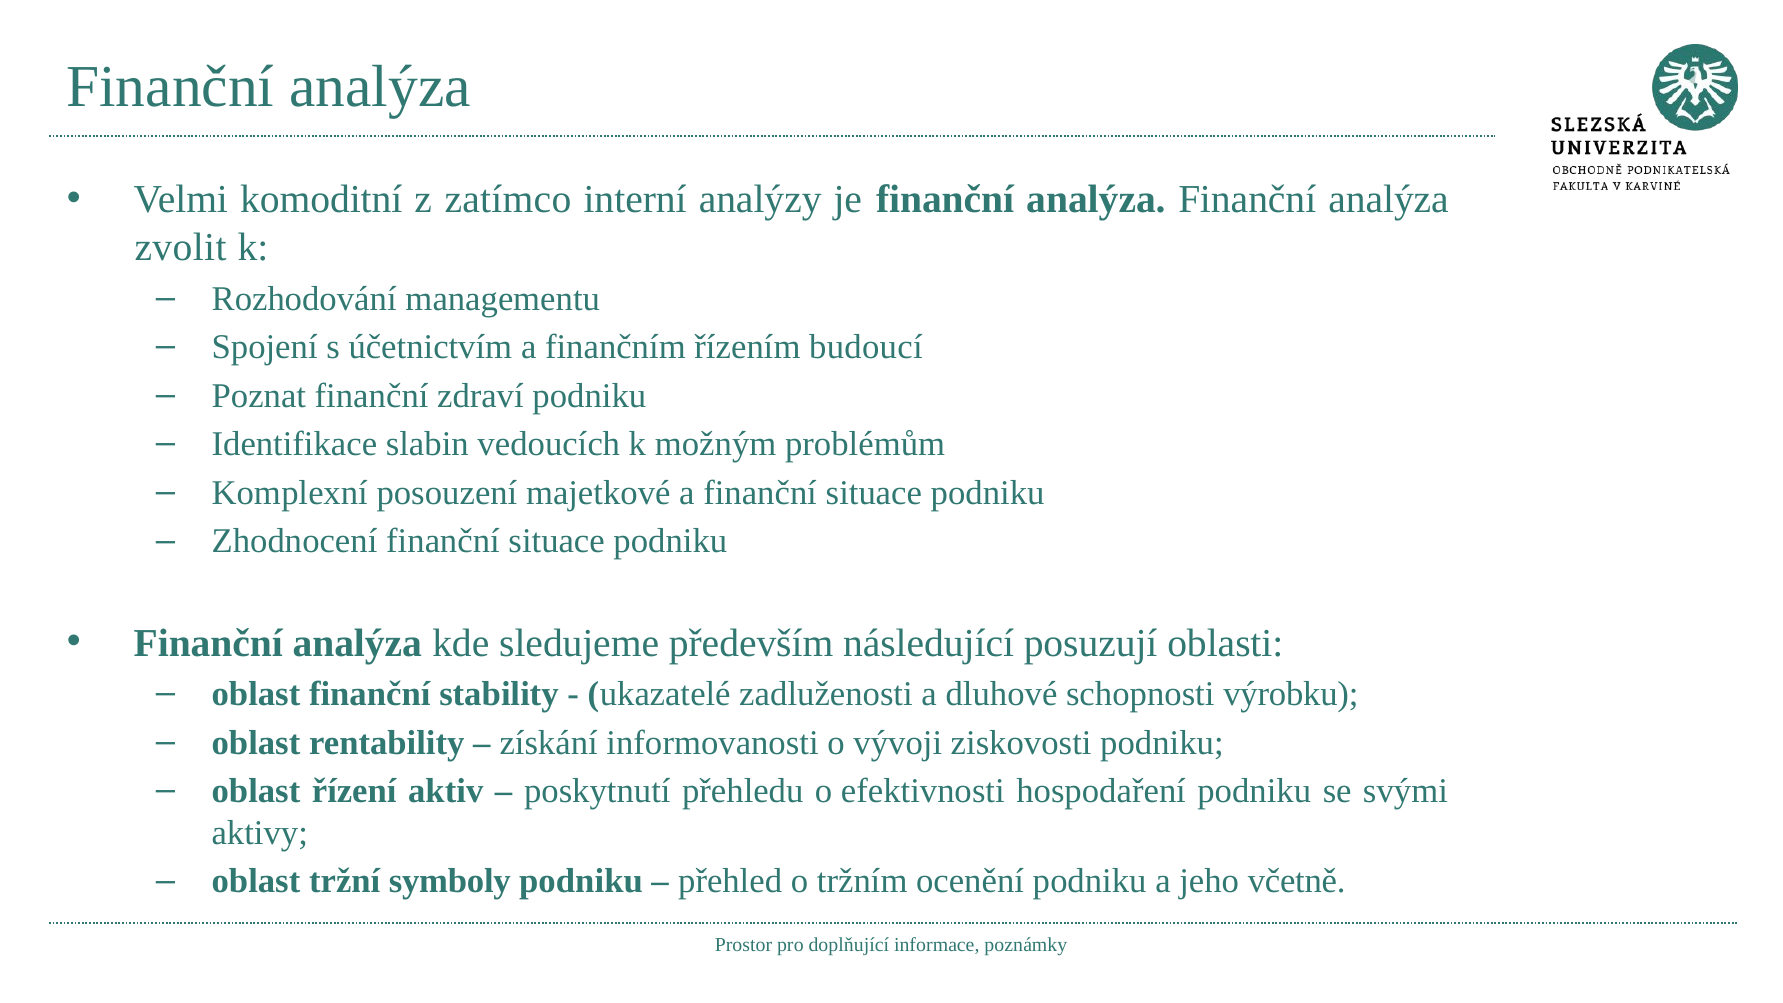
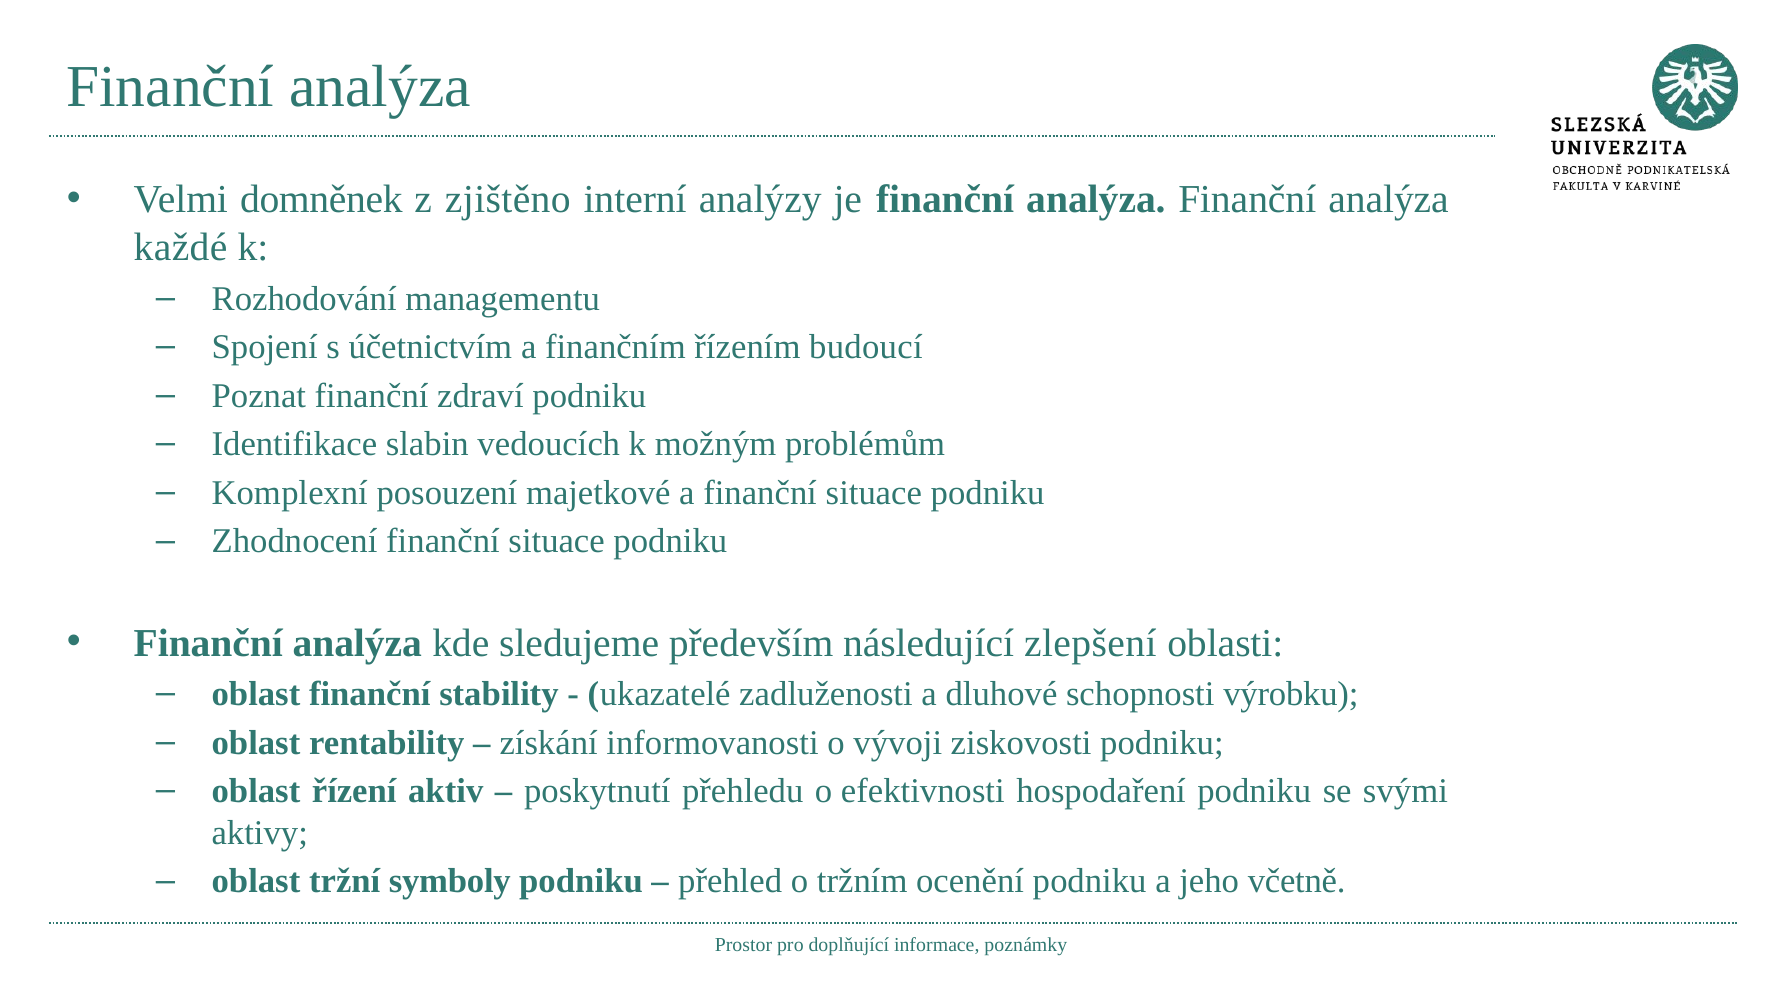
komoditní: komoditní -> domněnek
zatímco: zatímco -> zjištěno
zvolit: zvolit -> každé
posuzují: posuzují -> zlepšení
